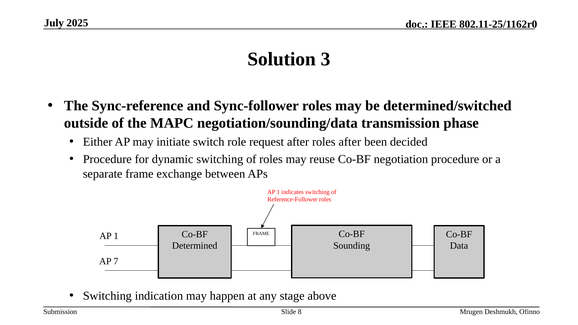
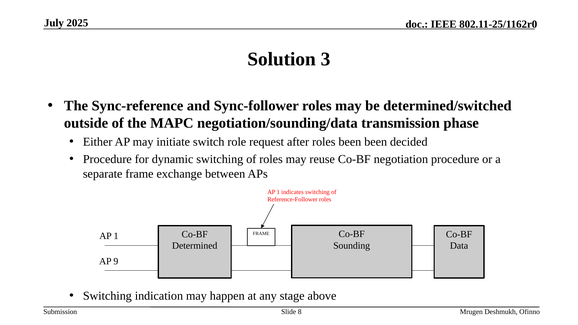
roles after: after -> been
7: 7 -> 9
